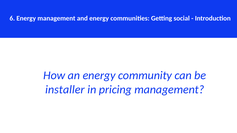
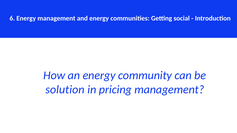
installer: installer -> solution
